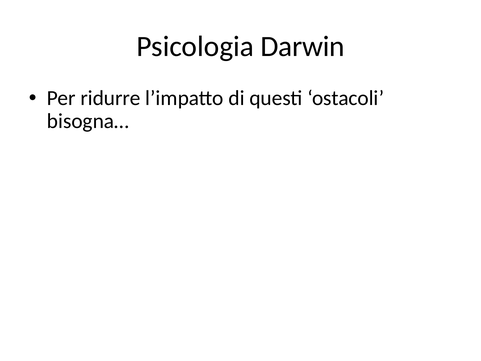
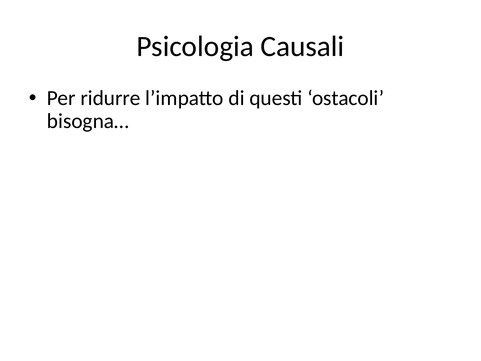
Darwin: Darwin -> Causali
